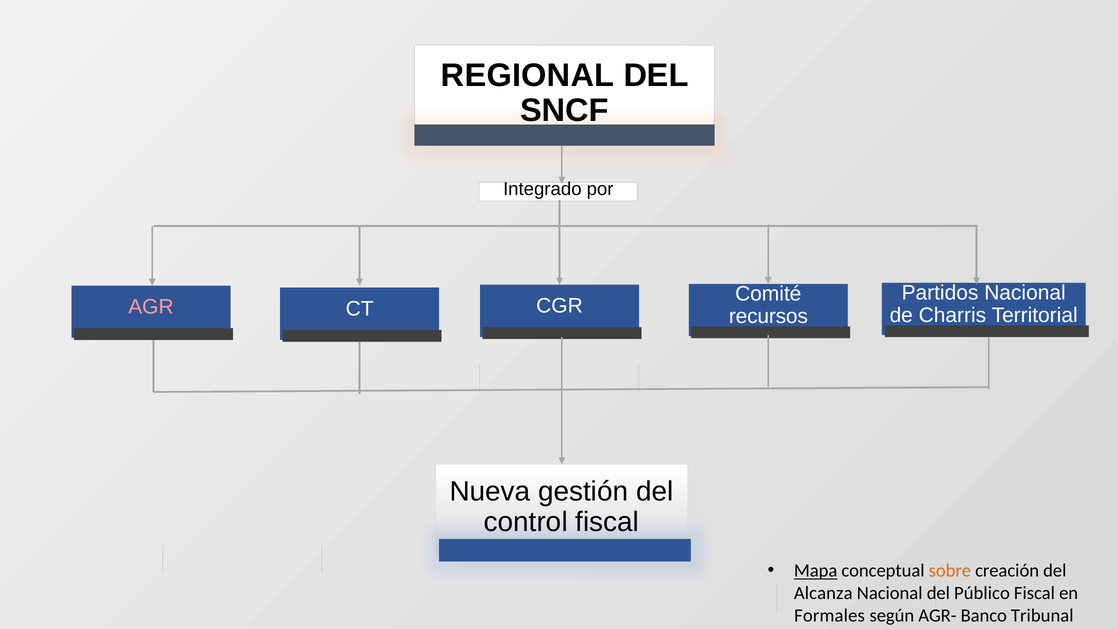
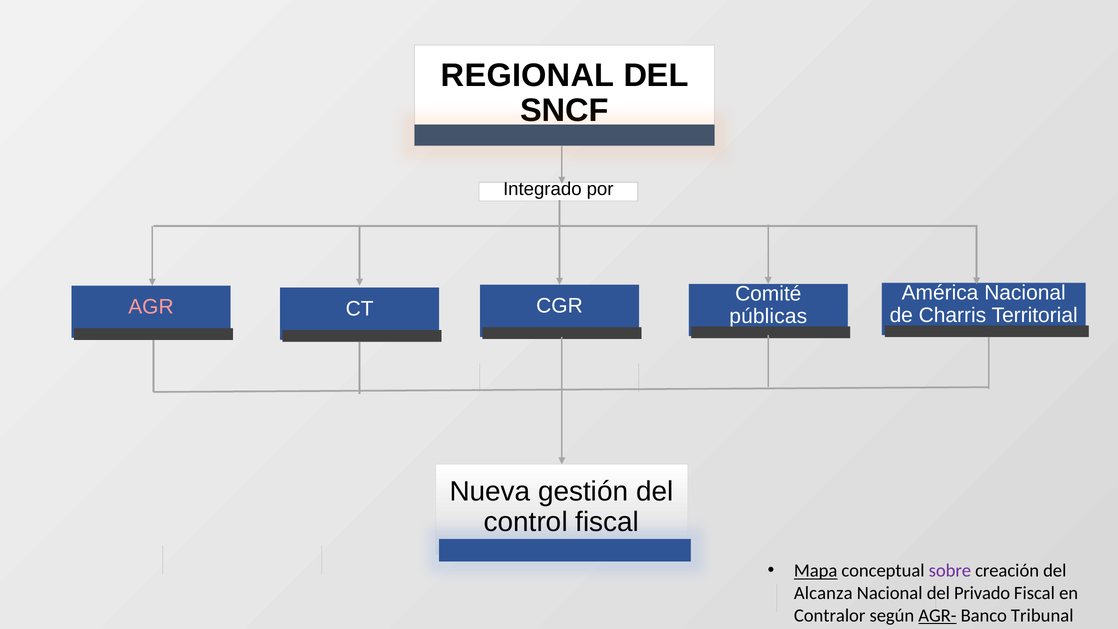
Partidos: Partidos -> América
recursos: recursos -> públicas
sobre colour: orange -> purple
Público: Público -> Privado
Formales: Formales -> Contralor
AGR- underline: none -> present
